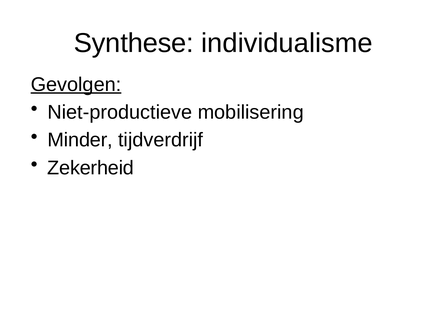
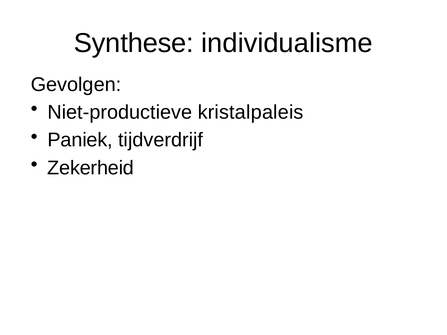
Gevolgen underline: present -> none
mobilisering: mobilisering -> kristalpaleis
Minder: Minder -> Paniek
